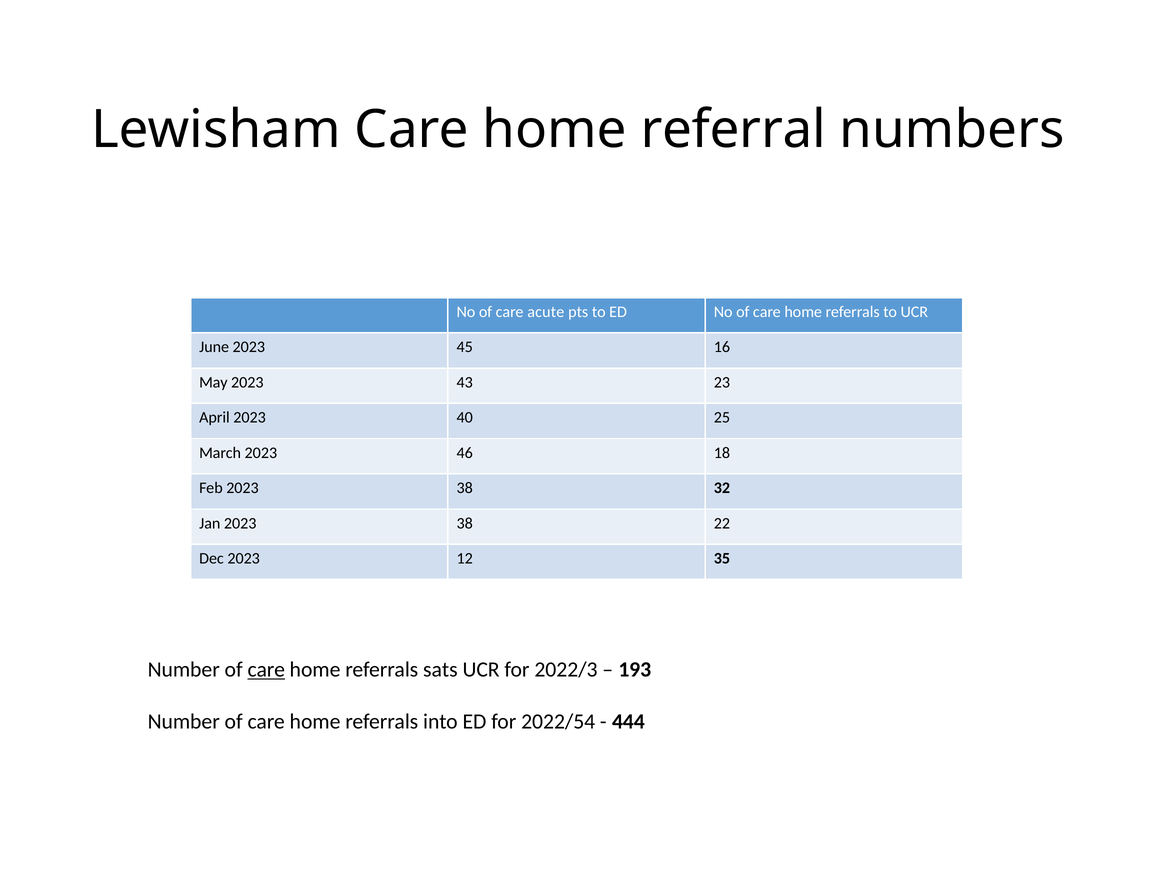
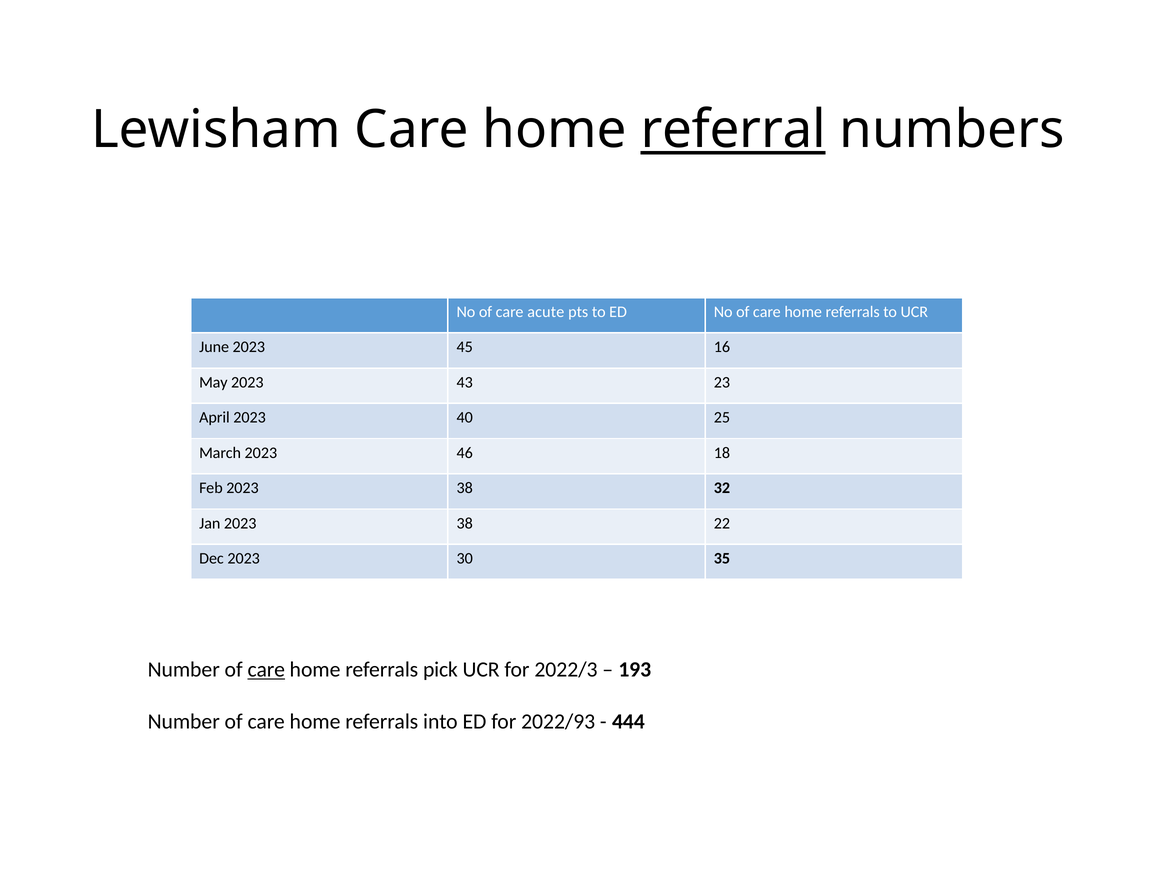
referral underline: none -> present
12: 12 -> 30
sats: sats -> pick
2022/54: 2022/54 -> 2022/93
